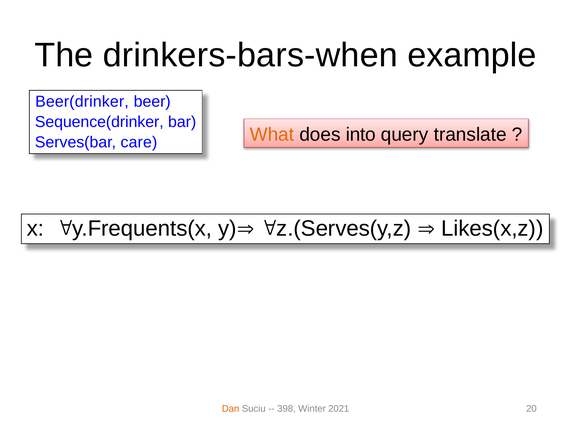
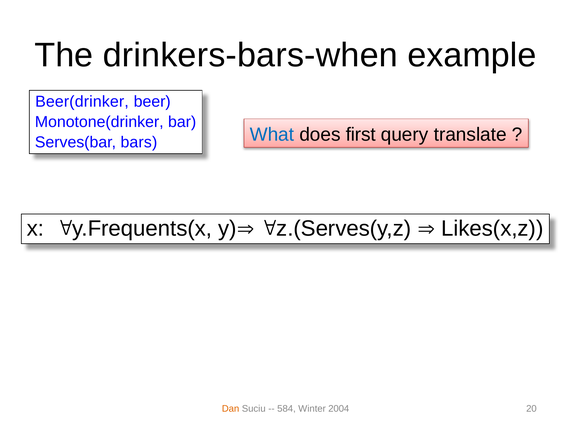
Sequence(drinker: Sequence(drinker -> Monotone(drinker
What colour: orange -> blue
into: into -> first
care: care -> bars
398: 398 -> 584
2021: 2021 -> 2004
